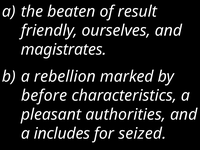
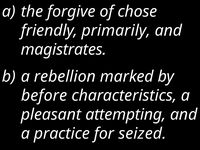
beaten: beaten -> forgive
result: result -> chose
ourselves: ourselves -> primarily
authorities: authorities -> attempting
includes: includes -> practice
